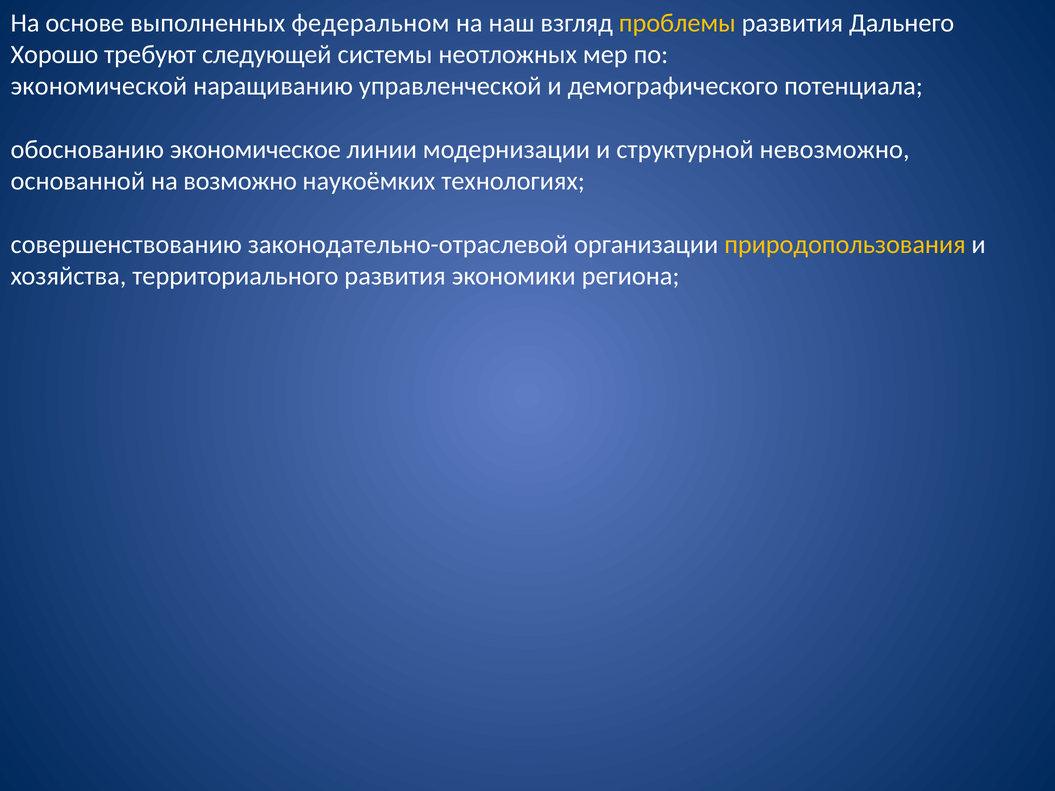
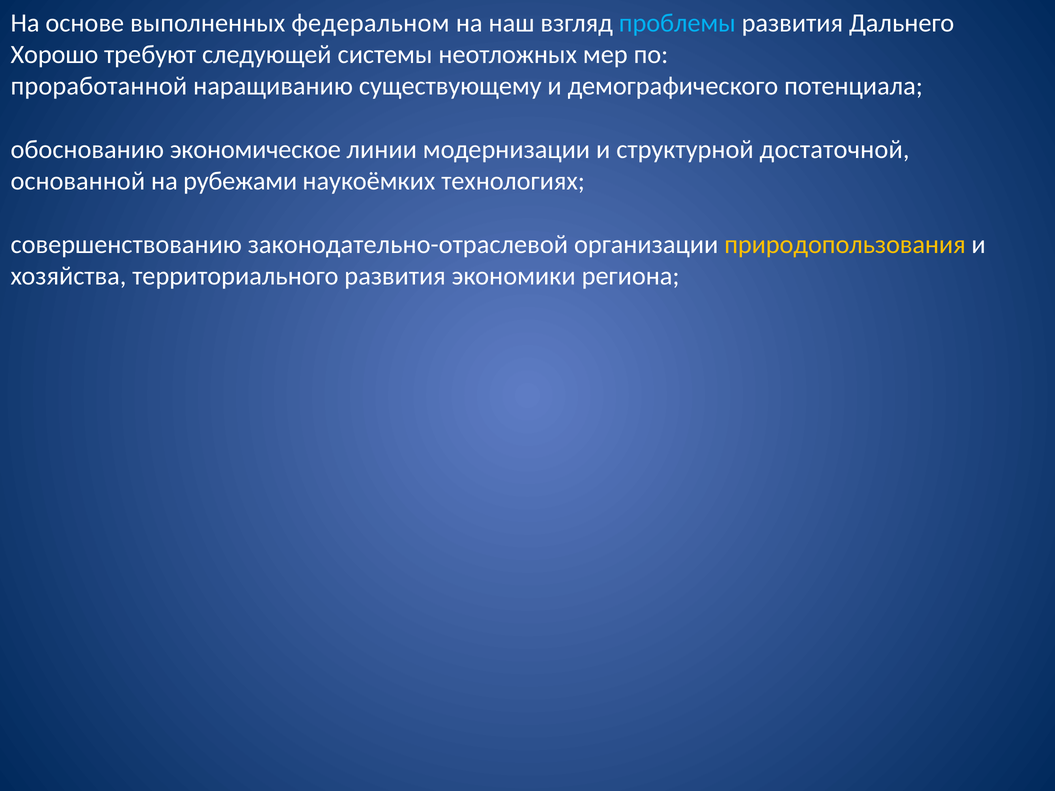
проблемы colour: yellow -> light blue
экономической: экономической -> проработанной
управленческой: управленческой -> существующему
невозможно: невозможно -> достаточной
возможно: возможно -> рубежами
